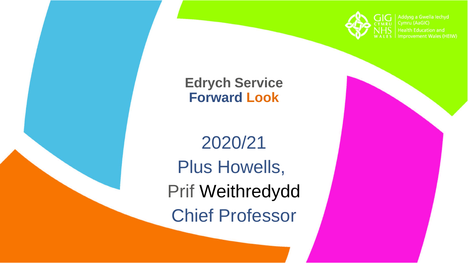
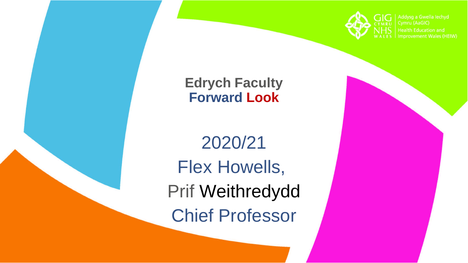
Service: Service -> Faculty
Look colour: orange -> red
Plus: Plus -> Flex
